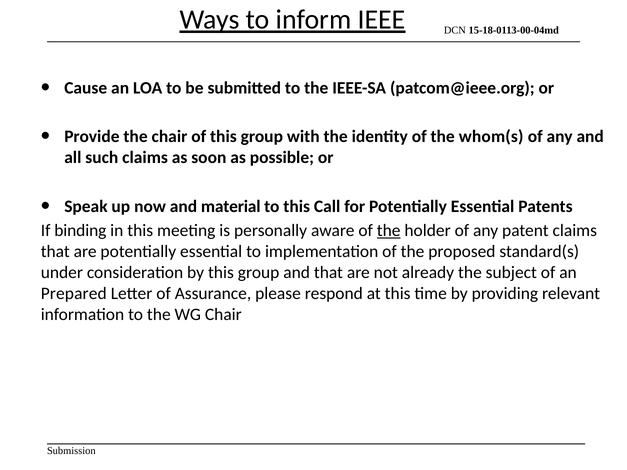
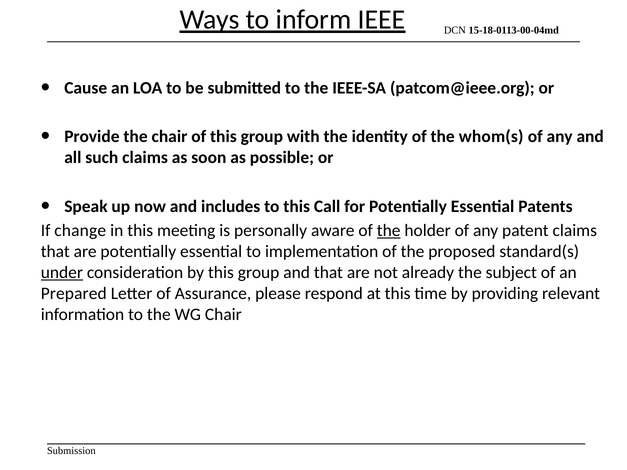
material: material -> includes
binding: binding -> change
under underline: none -> present
